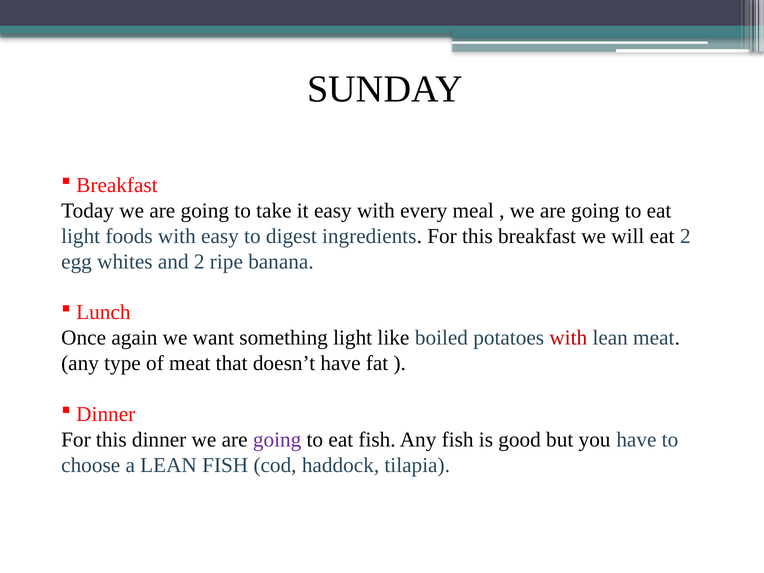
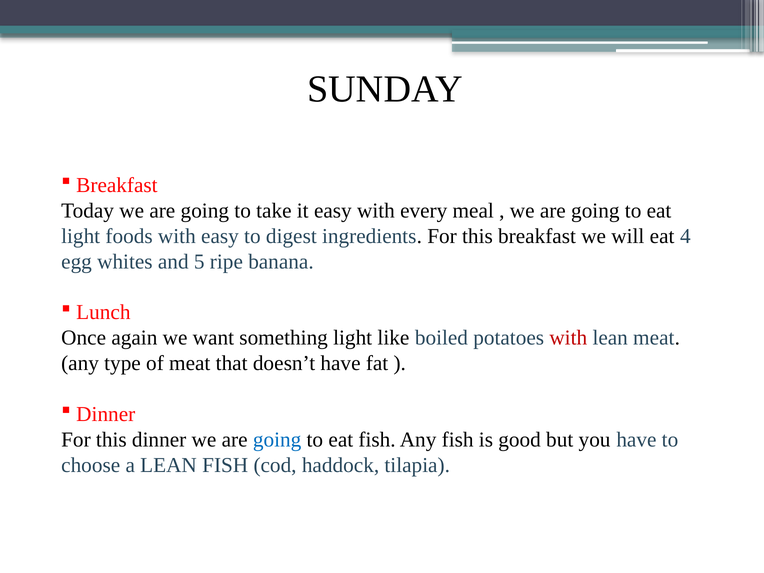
eat 2: 2 -> 4
and 2: 2 -> 5
going at (277, 440) colour: purple -> blue
